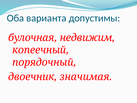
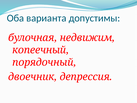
значимая: значимая -> депрессия
